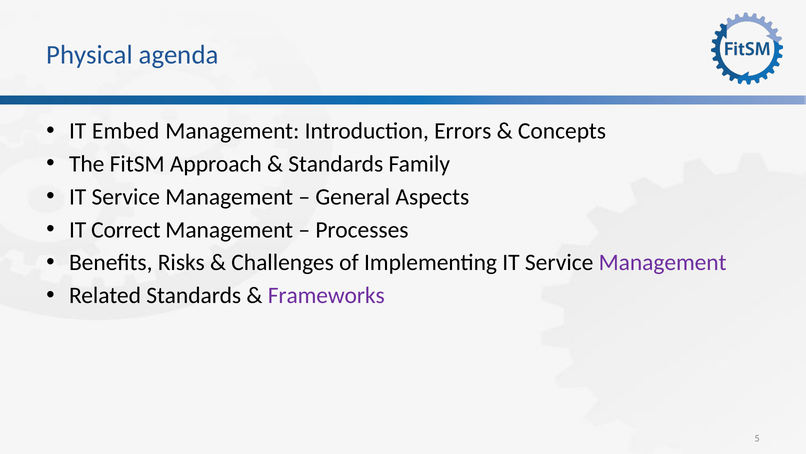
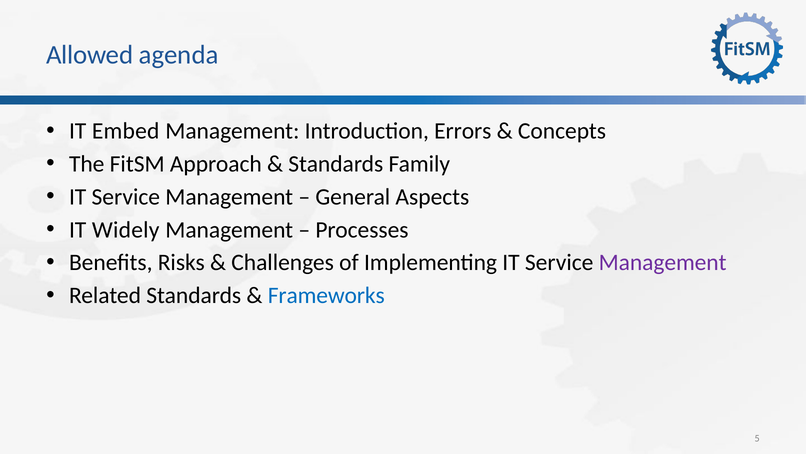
Physical: Physical -> Allowed
Correct: Correct -> Widely
Frameworks colour: purple -> blue
